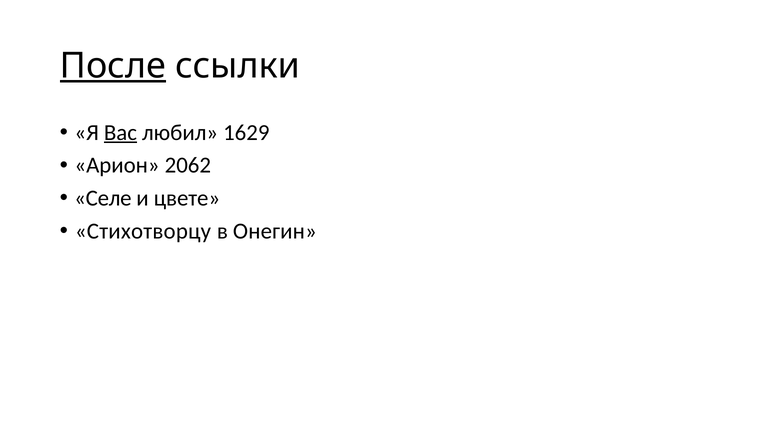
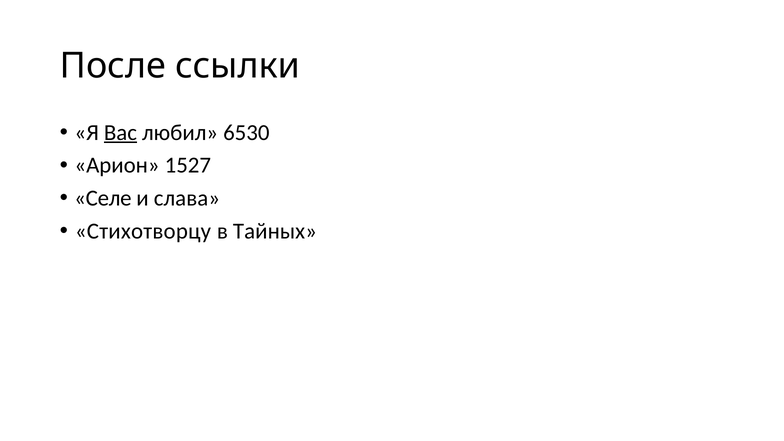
После underline: present -> none
1629: 1629 -> 6530
2062: 2062 -> 1527
цвете: цвете -> слава
Онегин: Онегин -> Тайных
